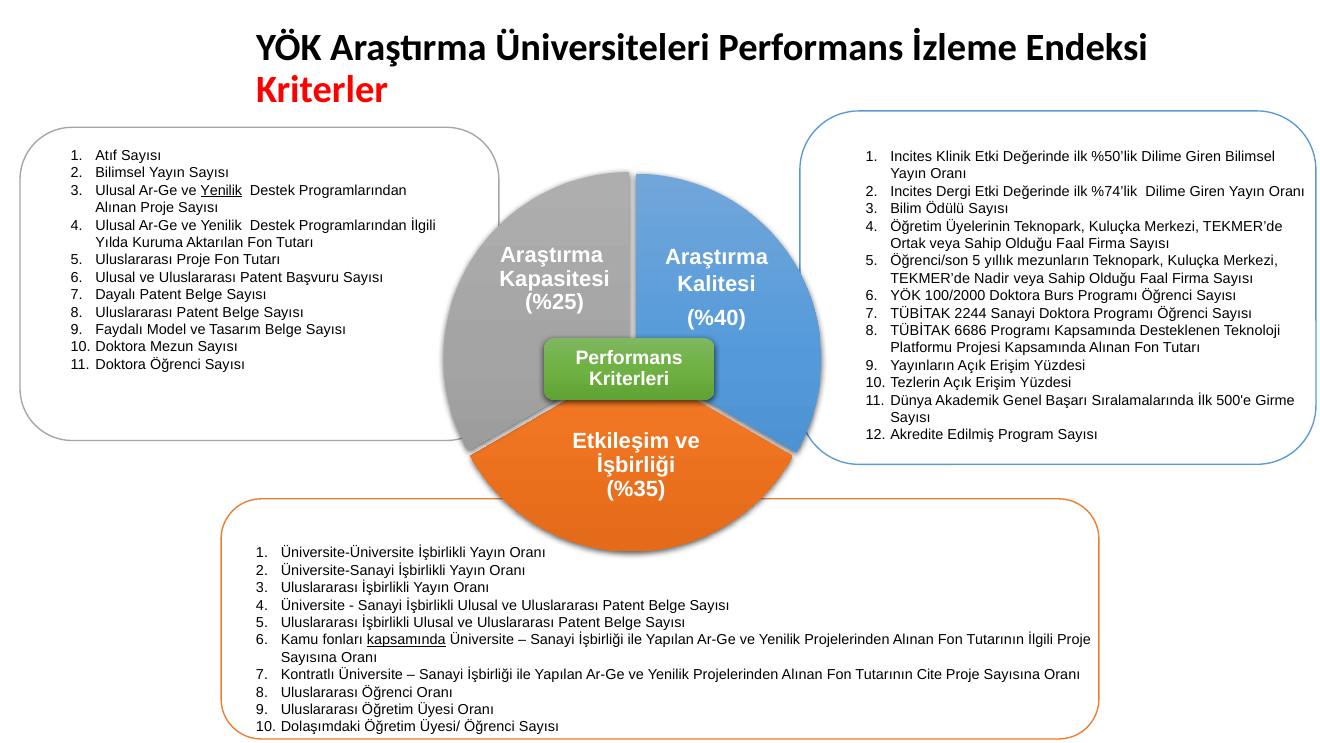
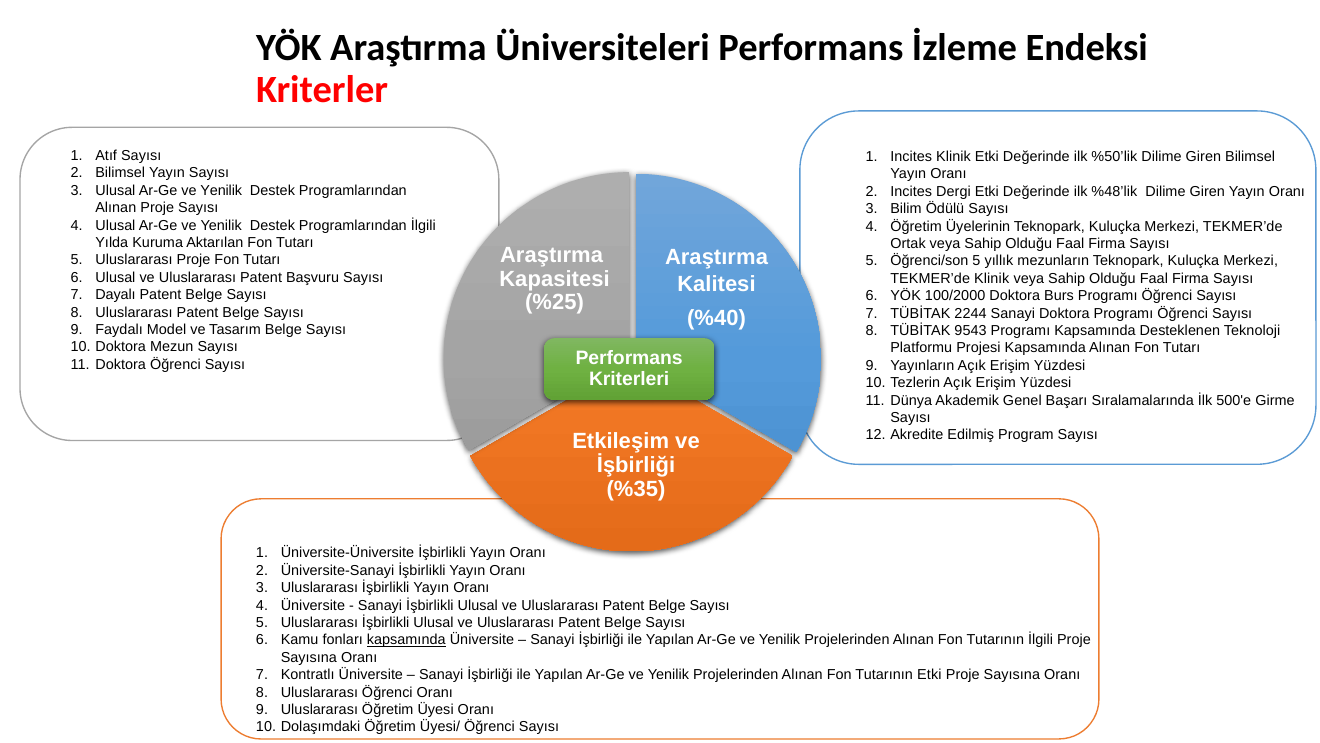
Yenilik at (221, 190) underline: present -> none
%74’lik: %74’lik -> %48’lik
TEKMER’de Nadir: Nadir -> Klinik
6686: 6686 -> 9543
Tutarının Cite: Cite -> Etki
